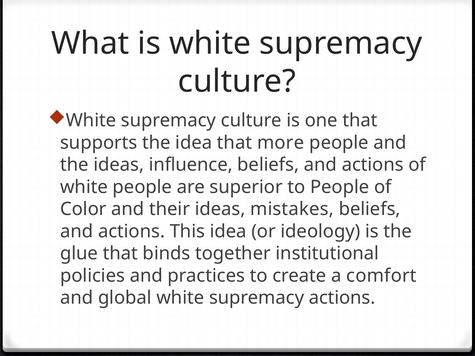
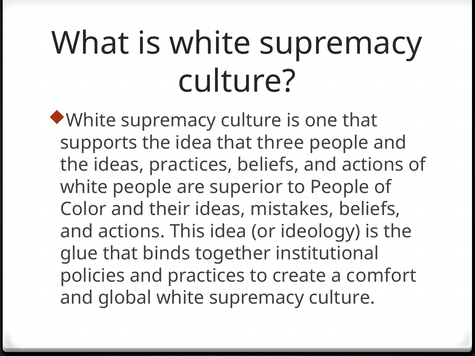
more: more -> three
ideas influence: influence -> practices
global white supremacy actions: actions -> culture
